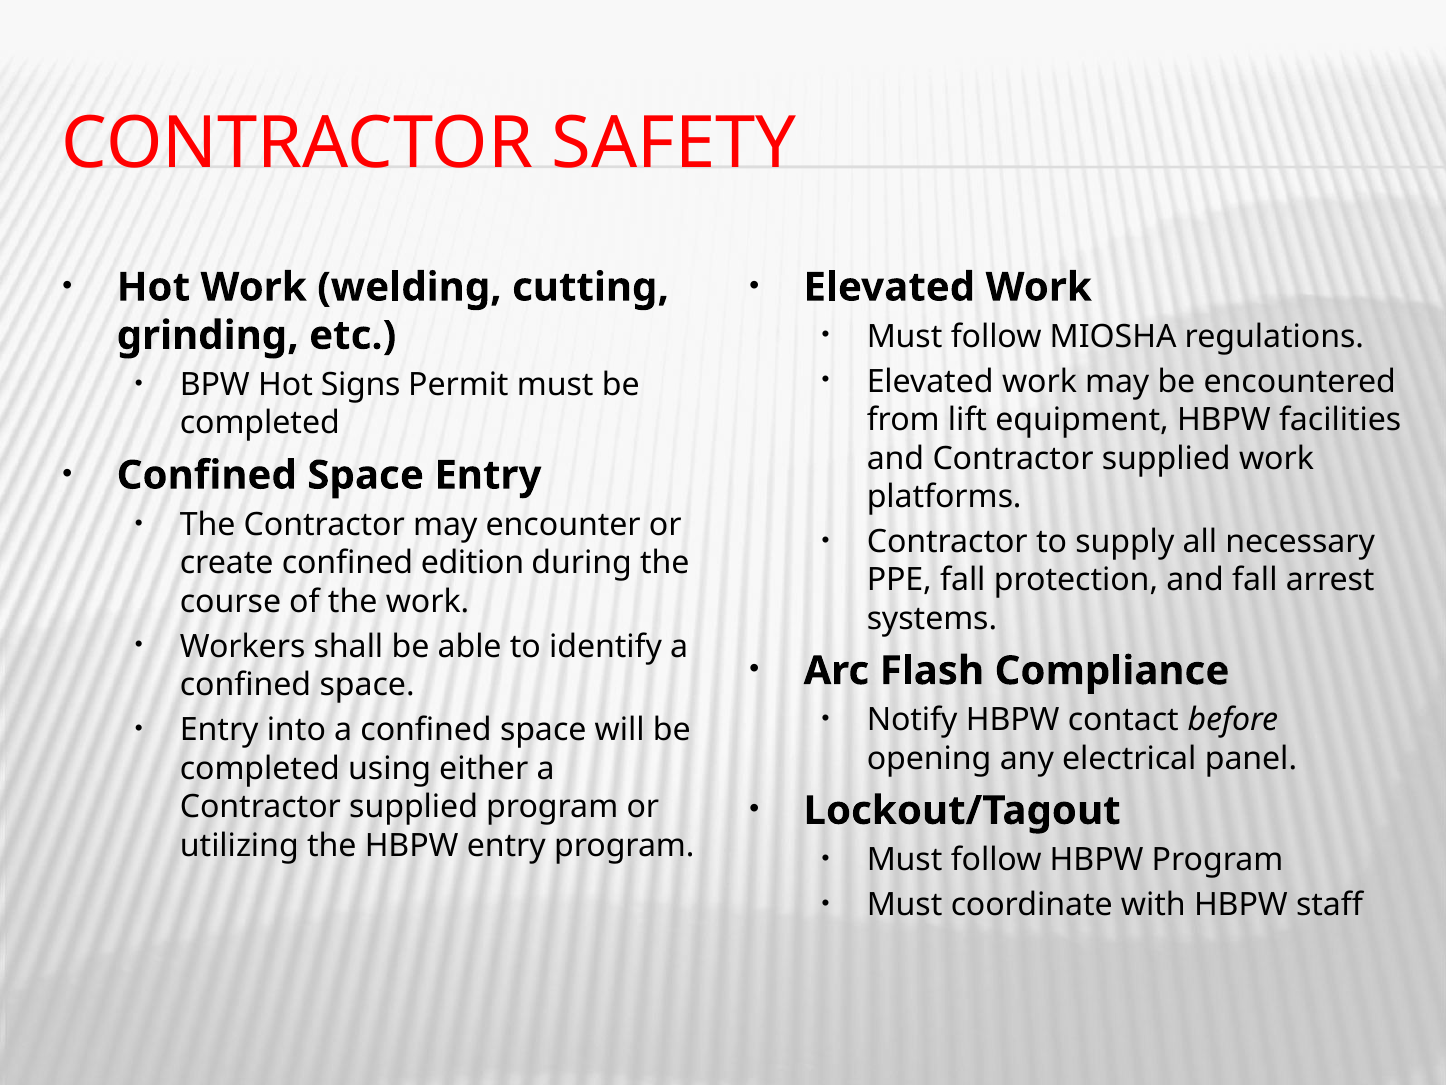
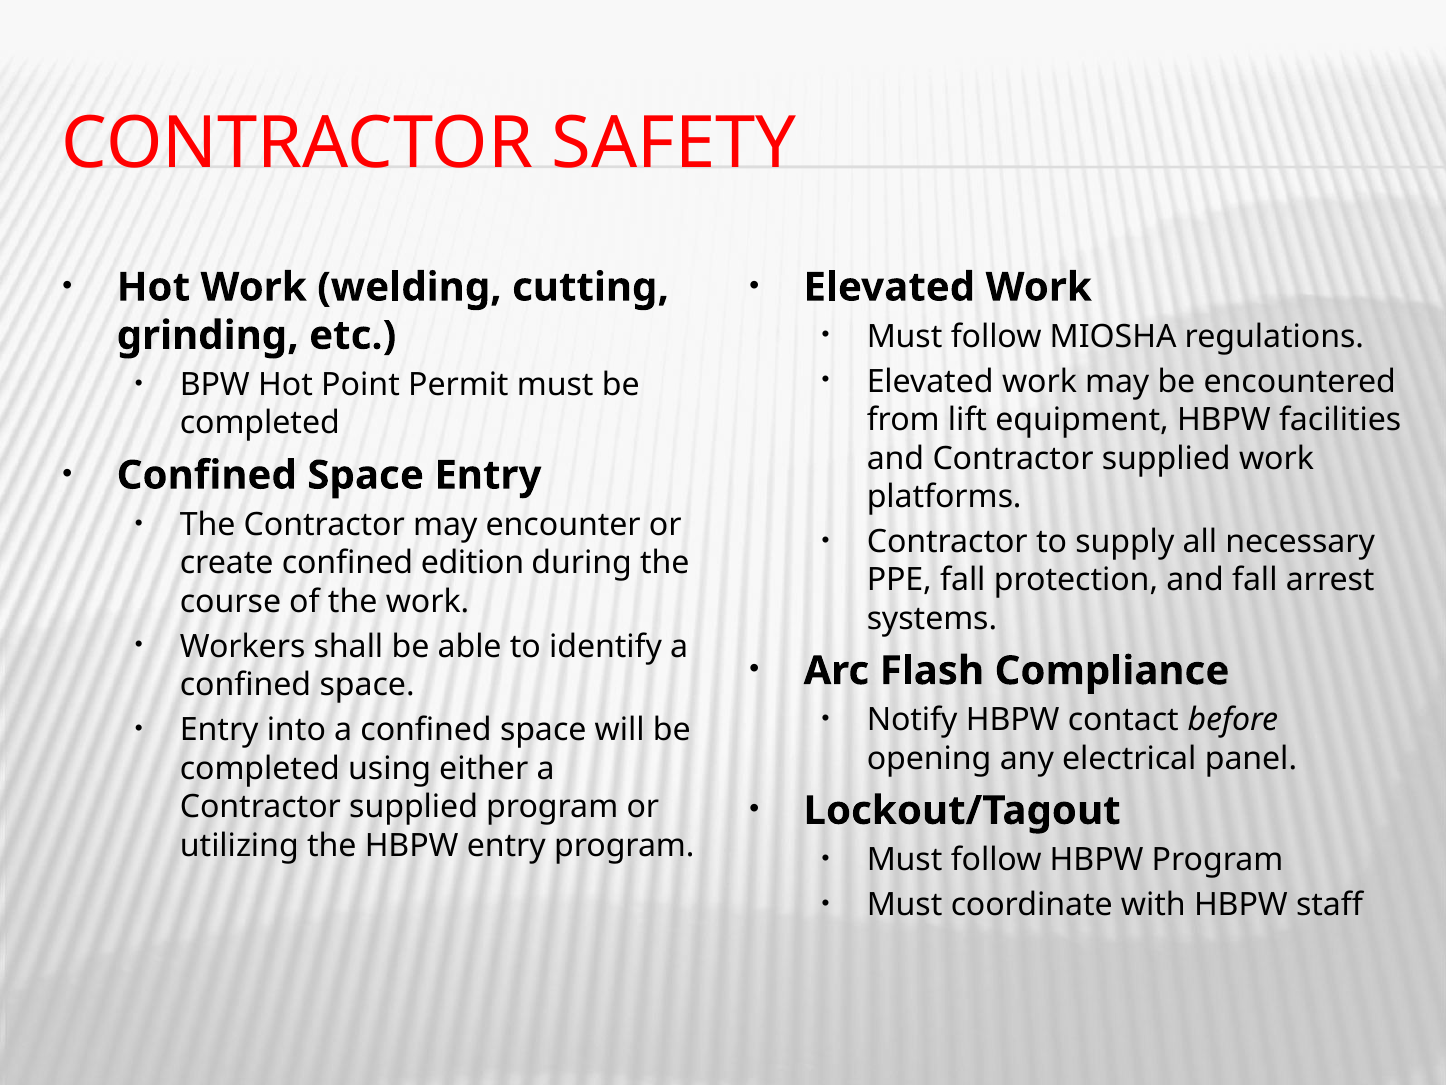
Signs: Signs -> Point
